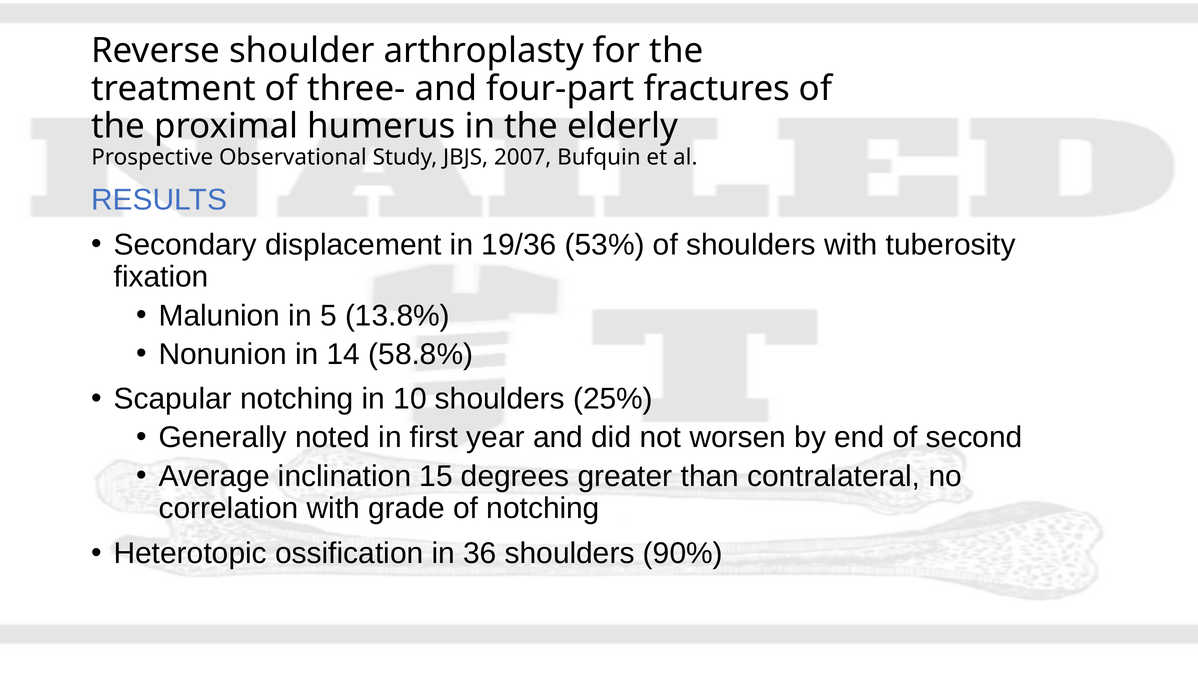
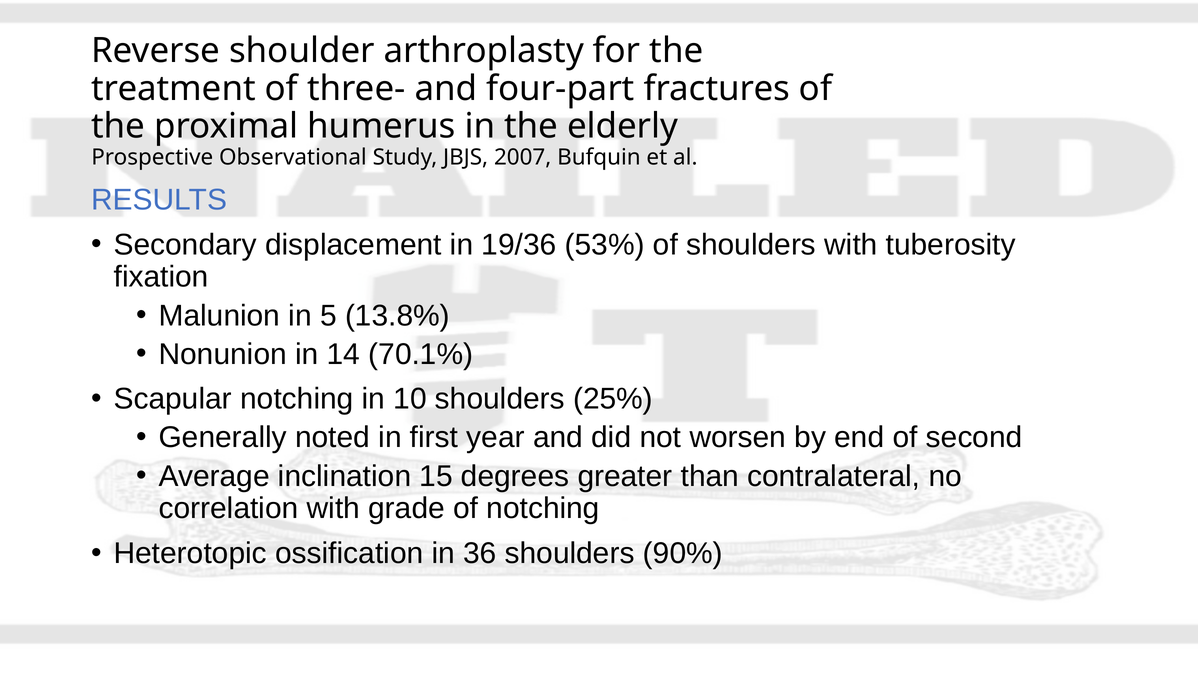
58.8%: 58.8% -> 70.1%
